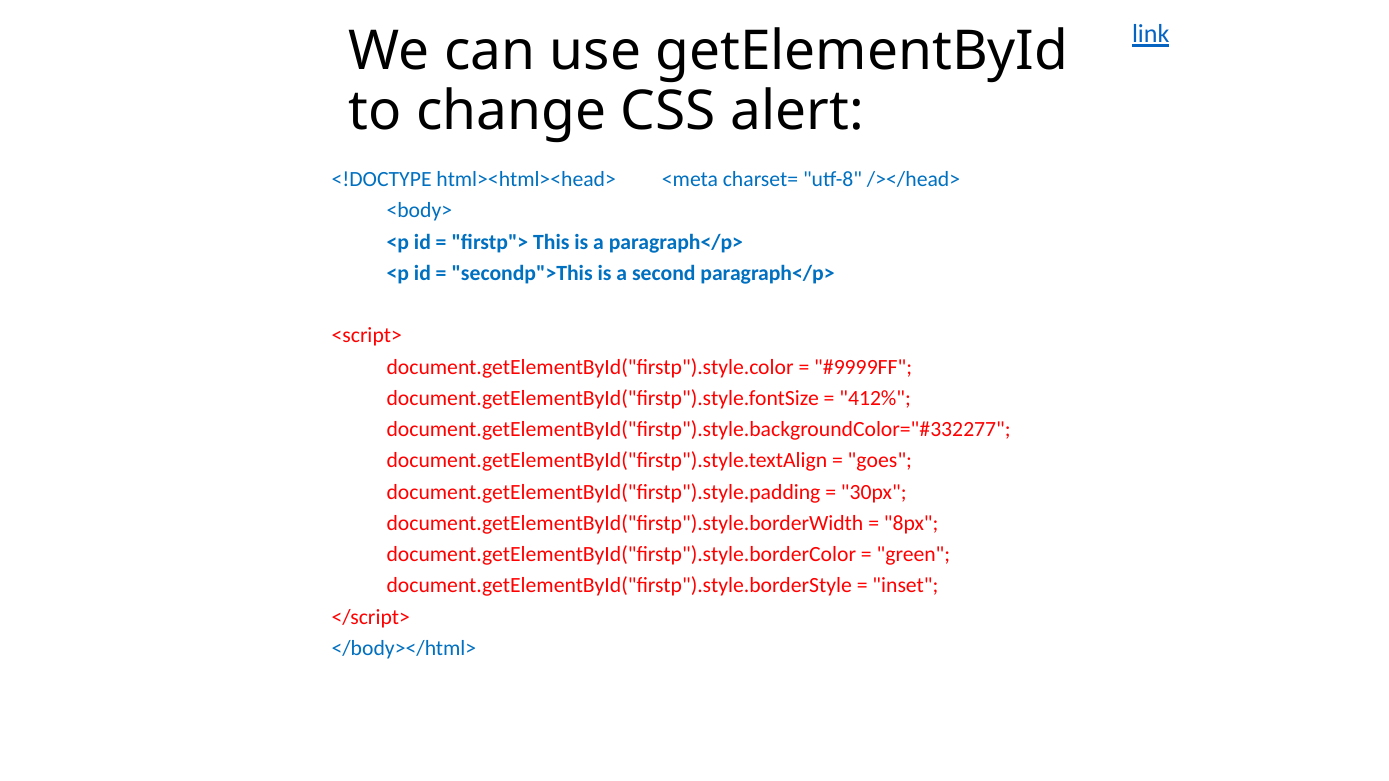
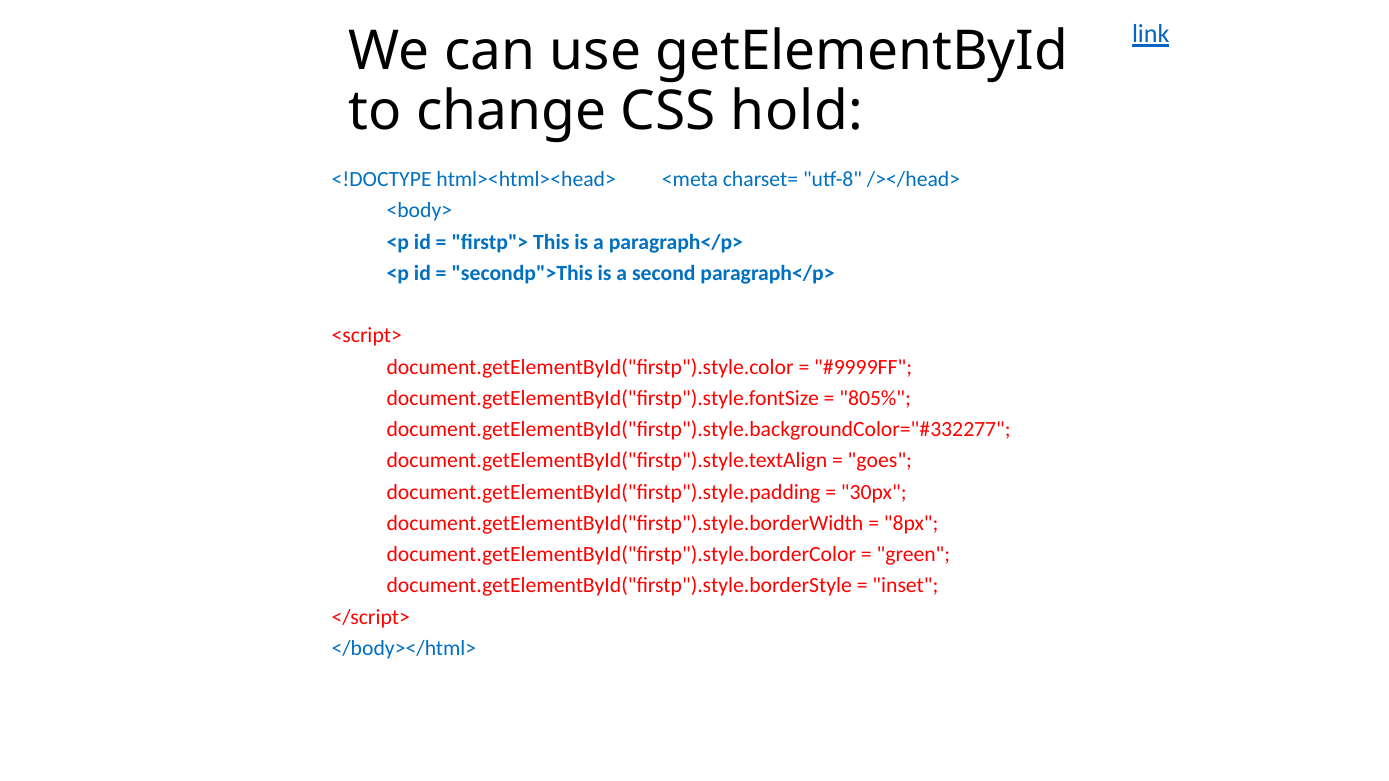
alert: alert -> hold
412%: 412% -> 805%
